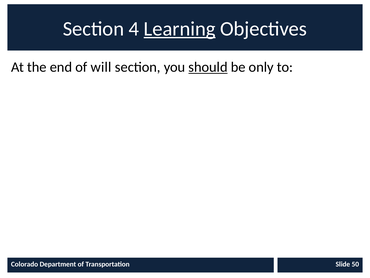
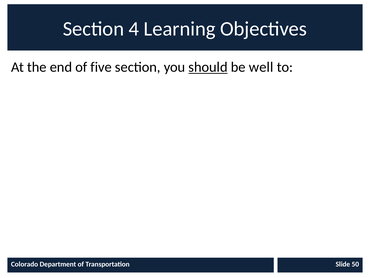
Learning underline: present -> none
will: will -> five
only: only -> well
